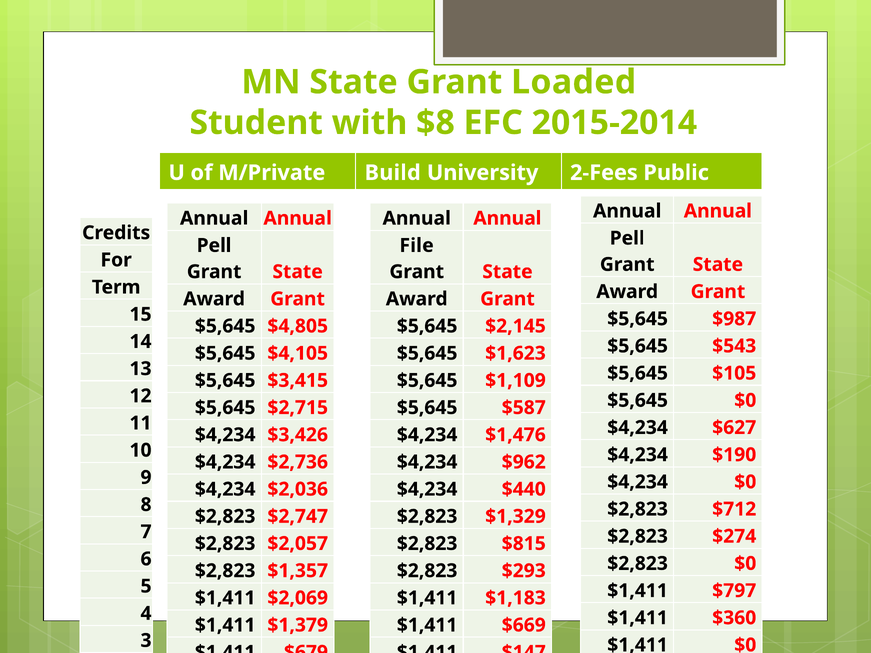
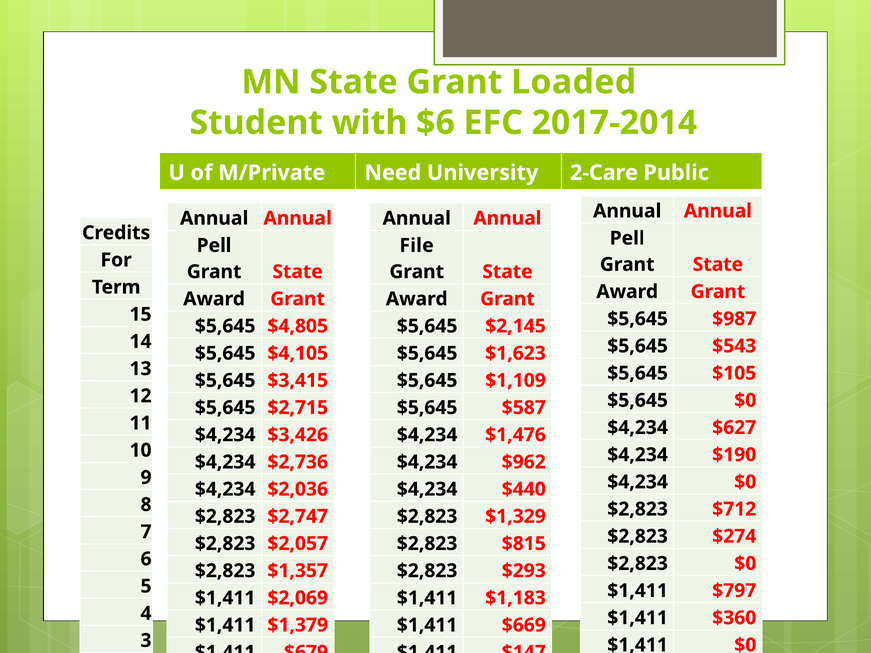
$8: $8 -> $6
2015-2014: 2015-2014 -> 2017-2014
Build: Build -> Need
2-Fees: 2-Fees -> 2-Care
